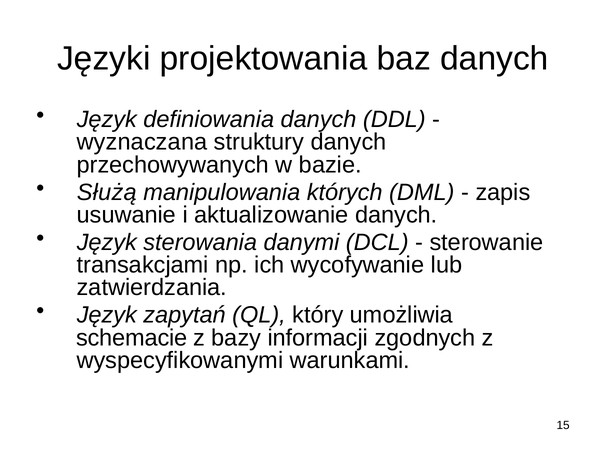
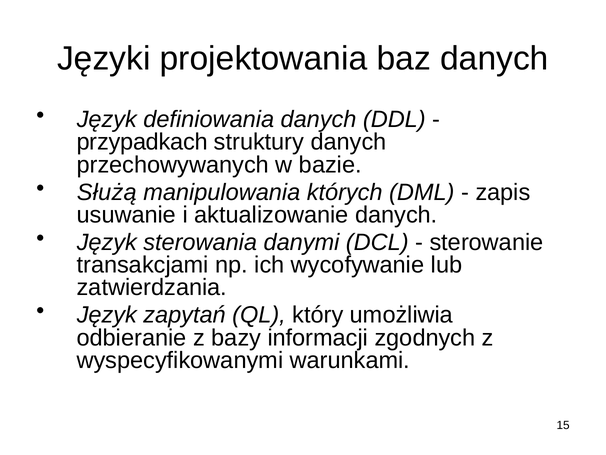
wyznaczana: wyznaczana -> przypadkach
schemacie: schemacie -> odbieranie
